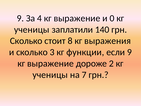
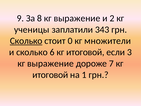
4: 4 -> 8
0: 0 -> 2
140: 140 -> 343
Сколько at (26, 41) underline: none -> present
8: 8 -> 0
выражения: выражения -> множители
3: 3 -> 6
функции at (85, 52): функции -> итоговой
если 9: 9 -> 3
2: 2 -> 7
ученицы at (50, 75): ученицы -> итоговой
7: 7 -> 1
